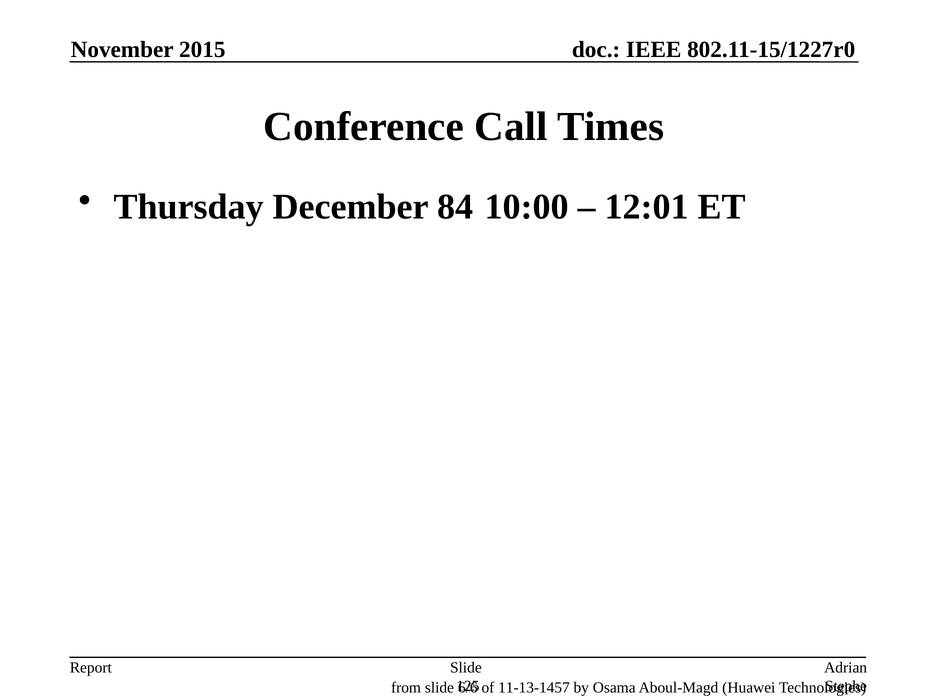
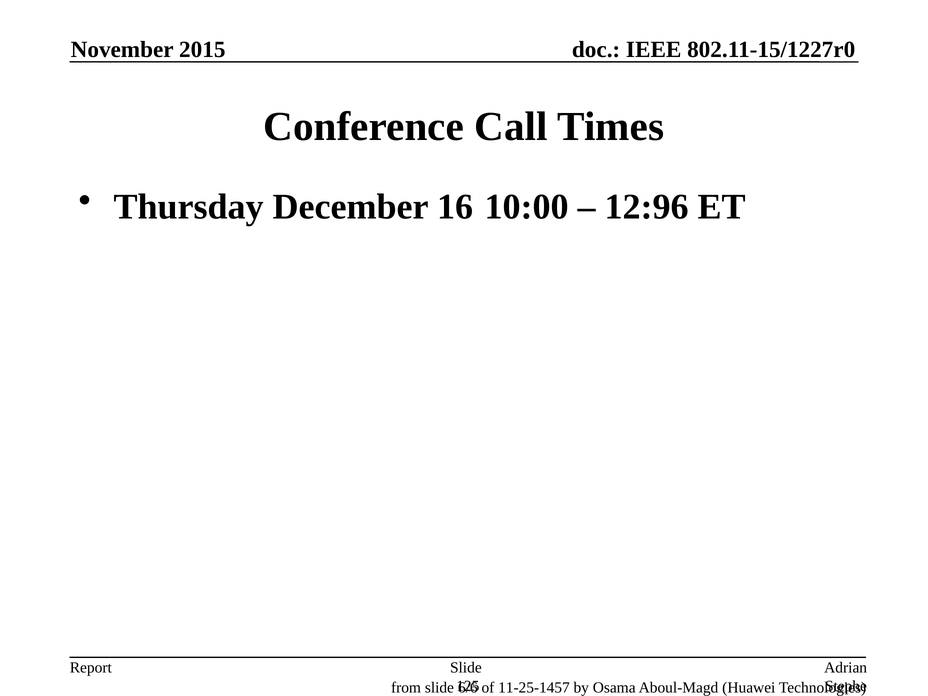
84: 84 -> 16
12:01: 12:01 -> 12:96
11-13-1457: 11-13-1457 -> 11-25-1457
